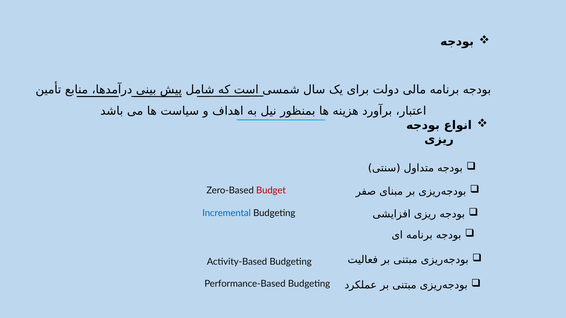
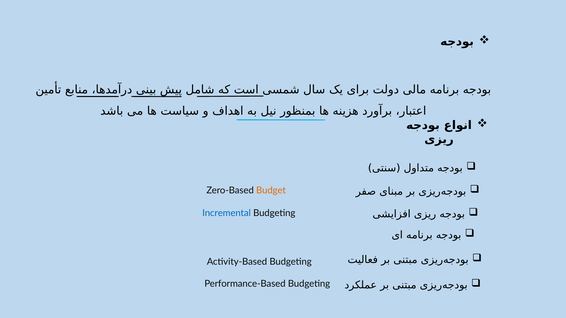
Budget colour: red -> orange
